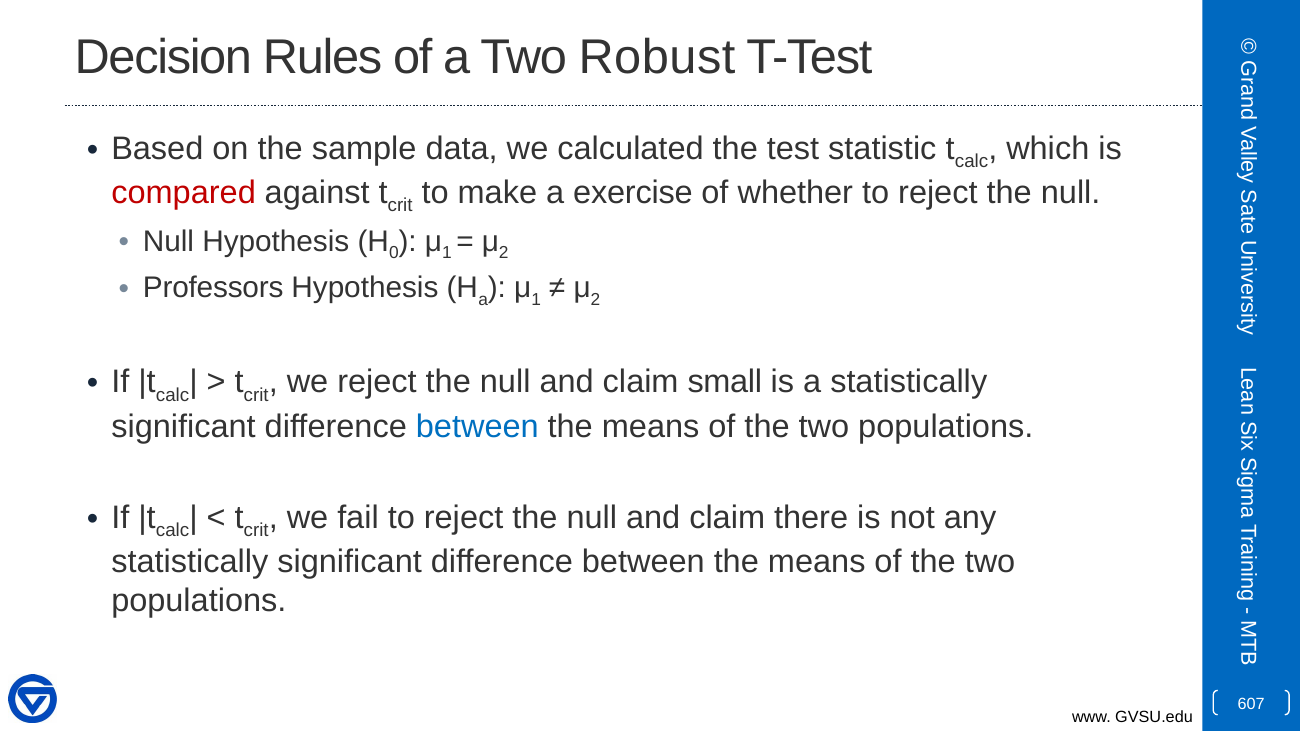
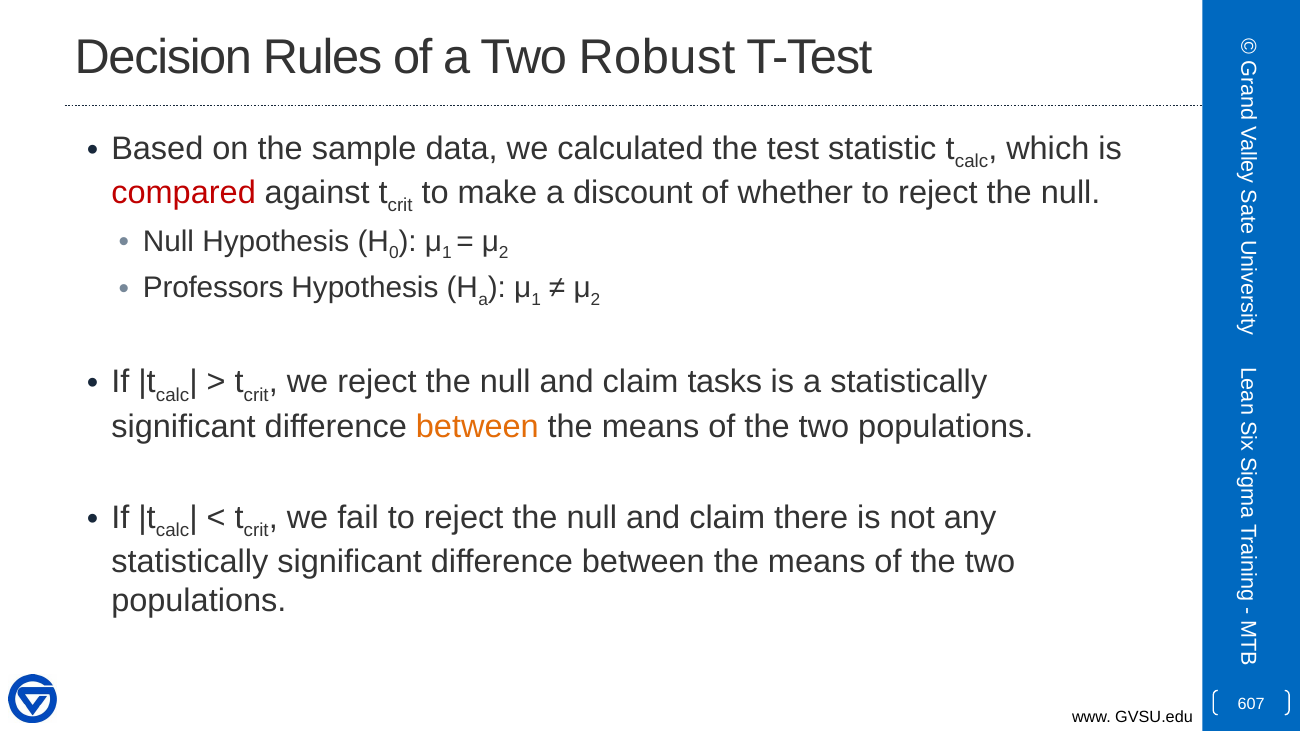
exercise: exercise -> discount
small: small -> tasks
between at (477, 427) colour: blue -> orange
